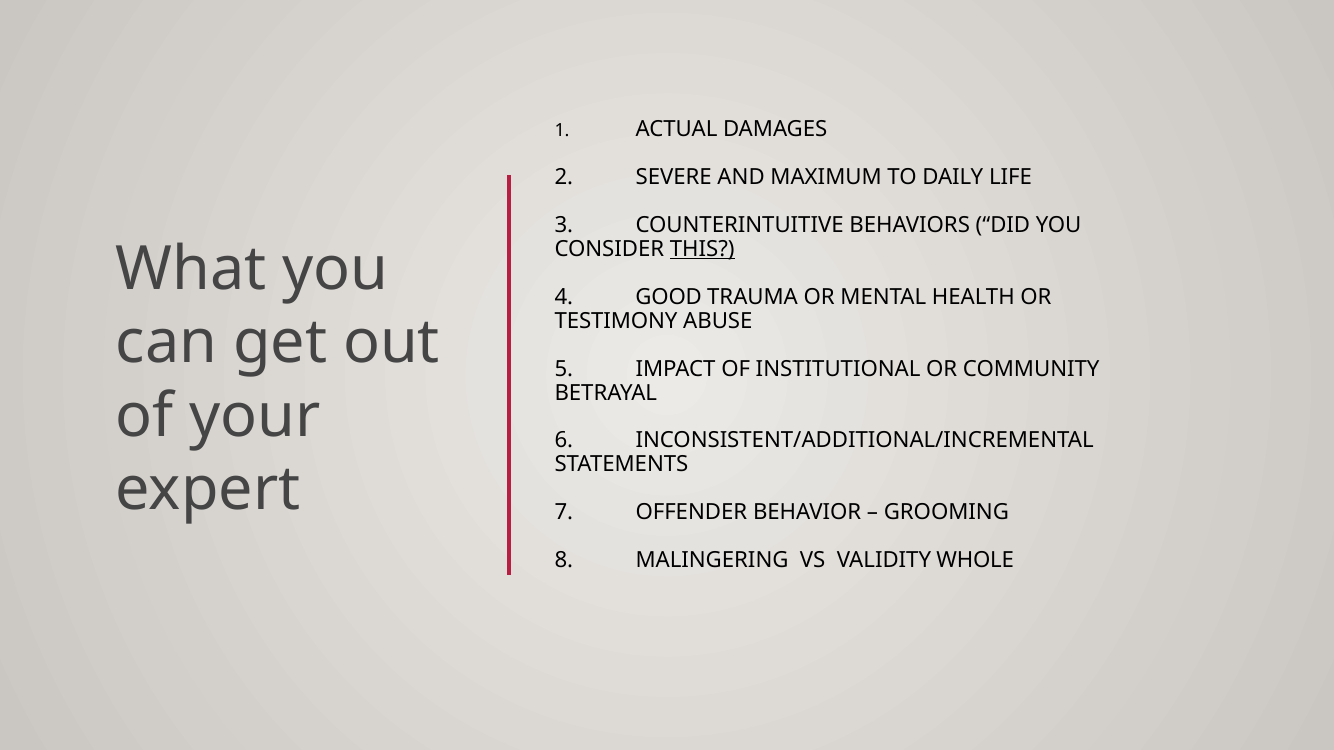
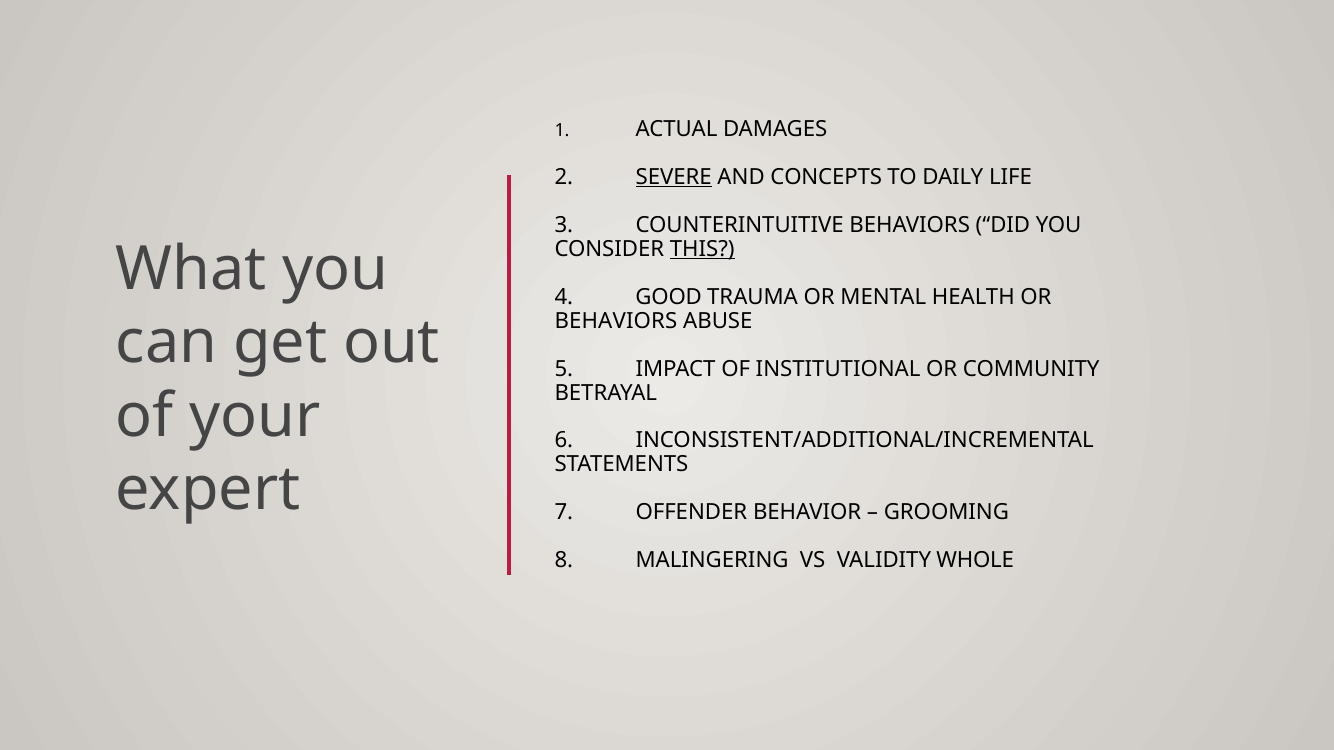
SEVERE underline: none -> present
MAXIMUM: MAXIMUM -> CONCEPTS
TESTIMONY at (616, 321): TESTIMONY -> BEHAVIORS
